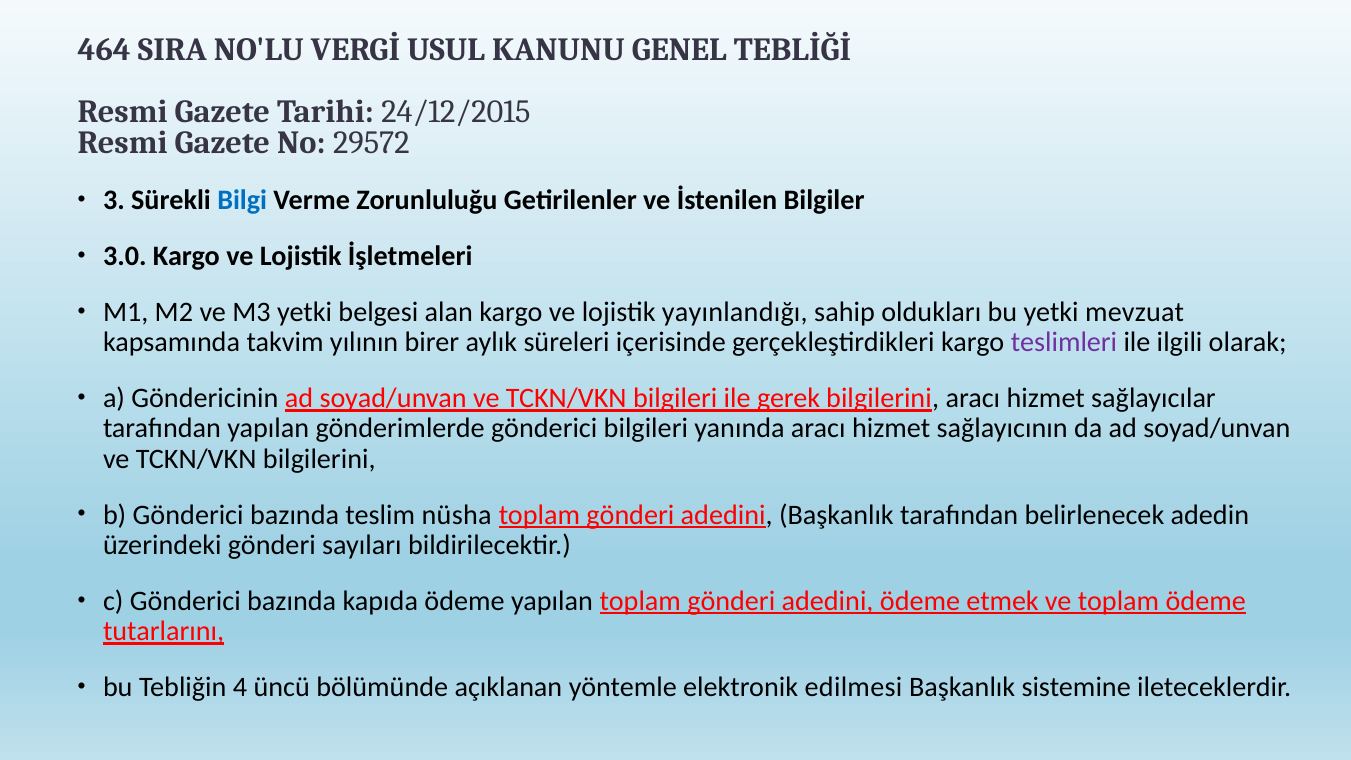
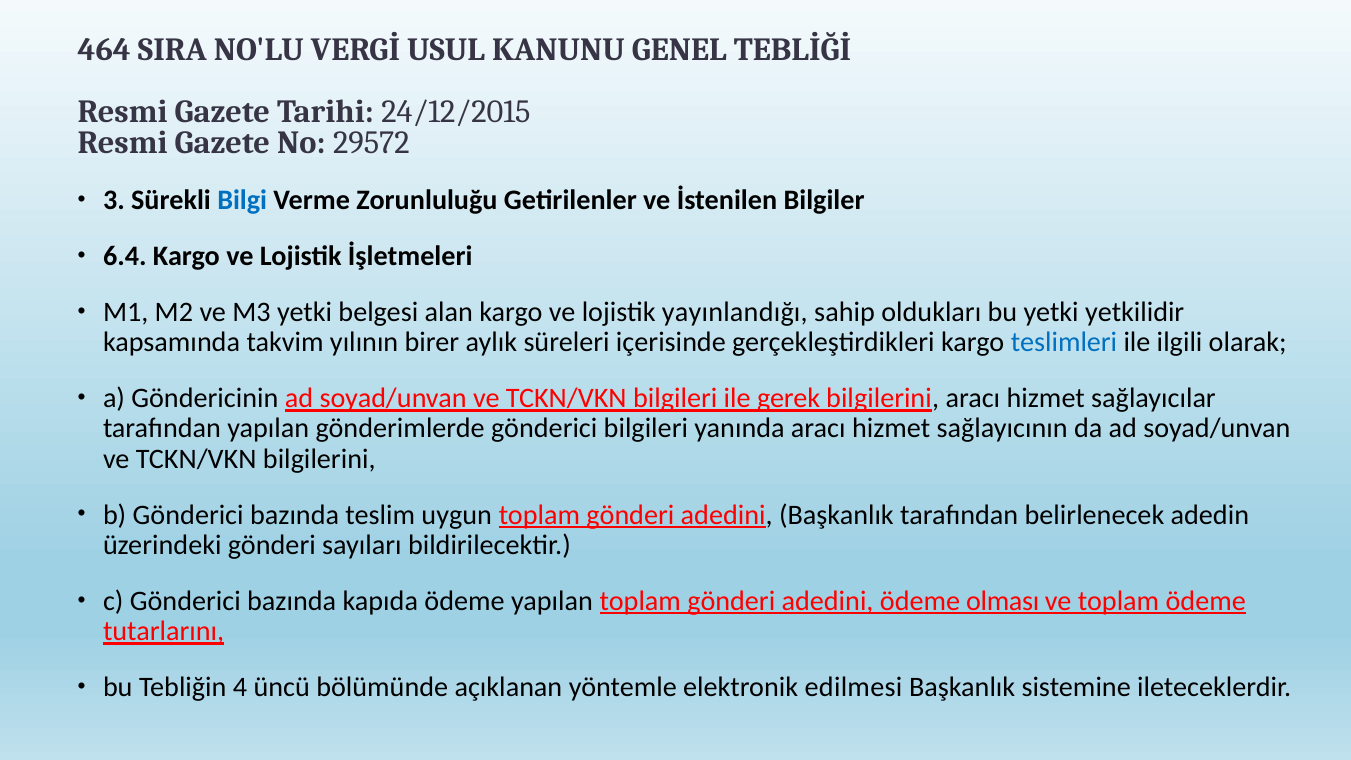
3.0: 3.0 -> 6.4
mevzuat: mevzuat -> yetkilidir
teslimleri colour: purple -> blue
nüsha: nüsha -> uygun
etmek: etmek -> olması
